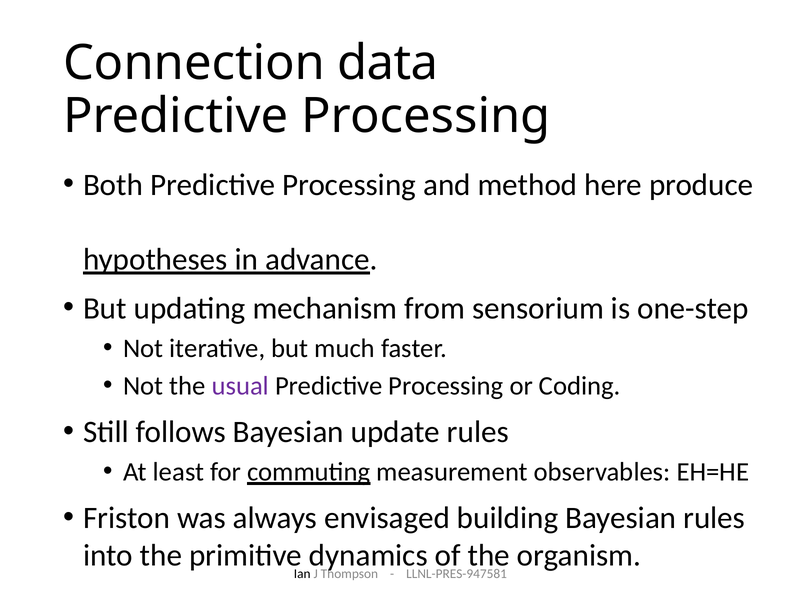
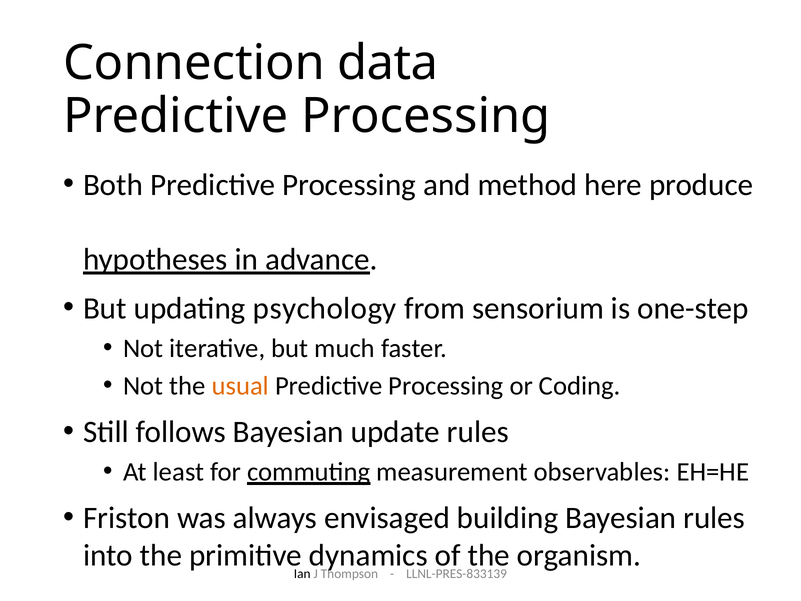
mechanism: mechanism -> psychology
usual colour: purple -> orange
LLNL-PRES-947581: LLNL-PRES-947581 -> LLNL-PRES-833139
